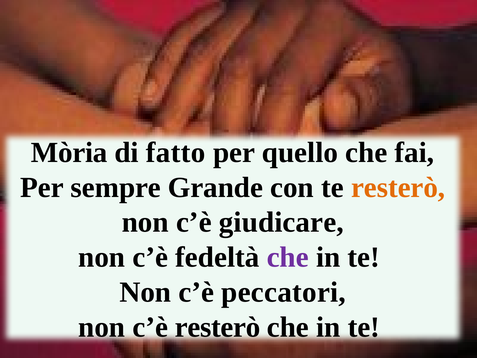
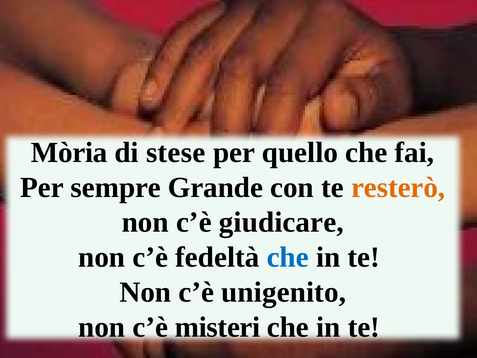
fatto: fatto -> stese
che at (288, 257) colour: purple -> blue
peccatori: peccatori -> unigenito
c’è resterò: resterò -> misteri
